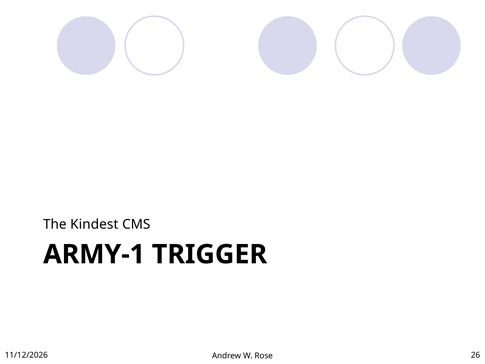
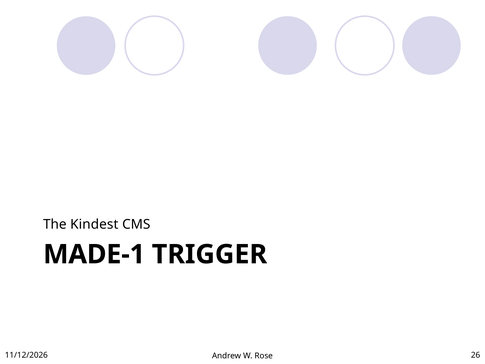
ARMY-1: ARMY-1 -> MADE-1
